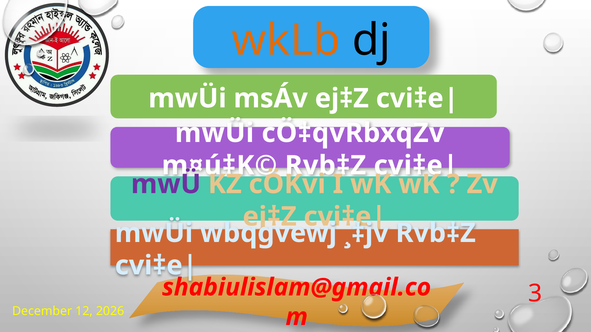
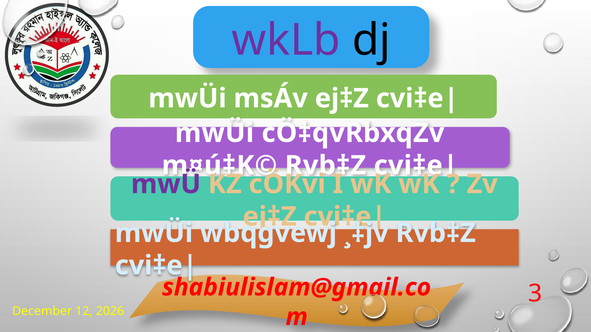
wkLb colour: orange -> purple
